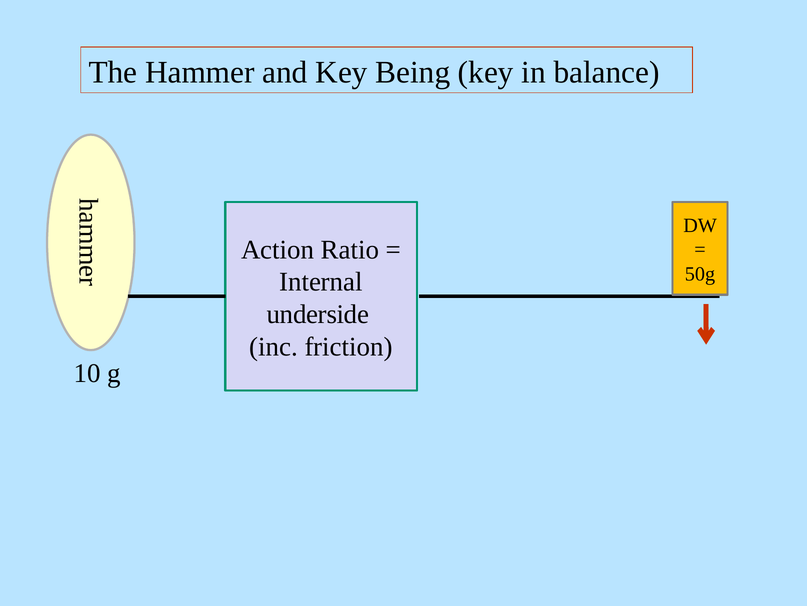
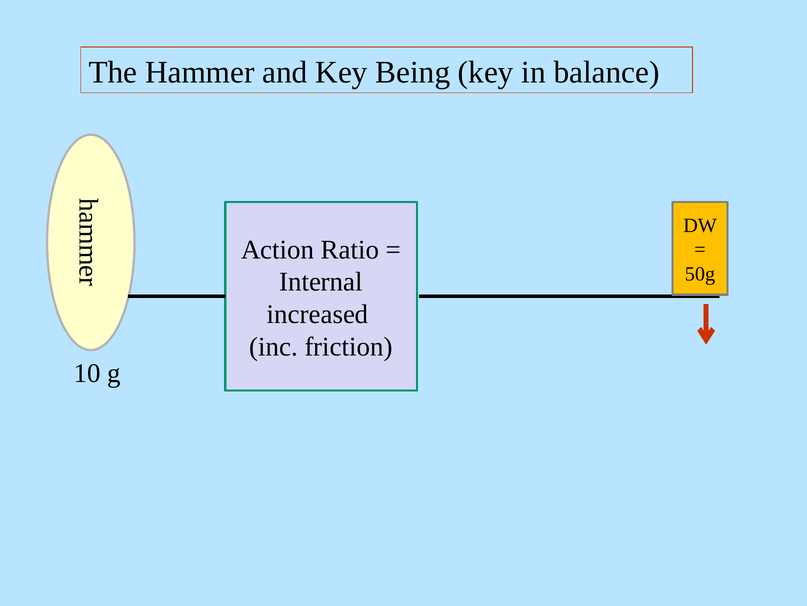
underside: underside -> increased
